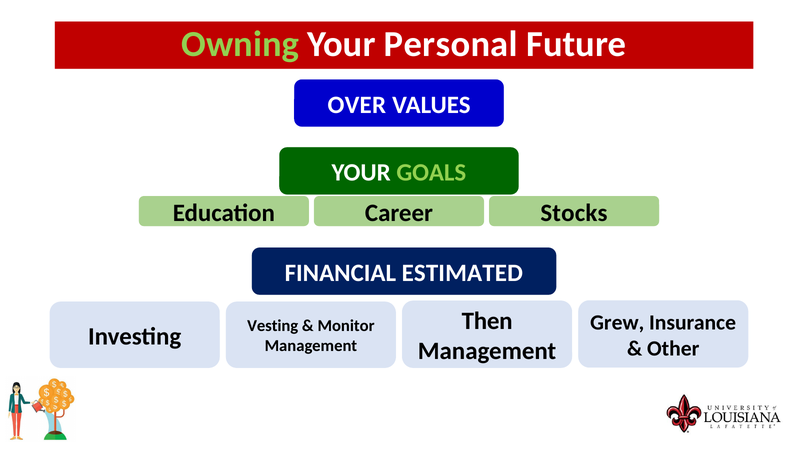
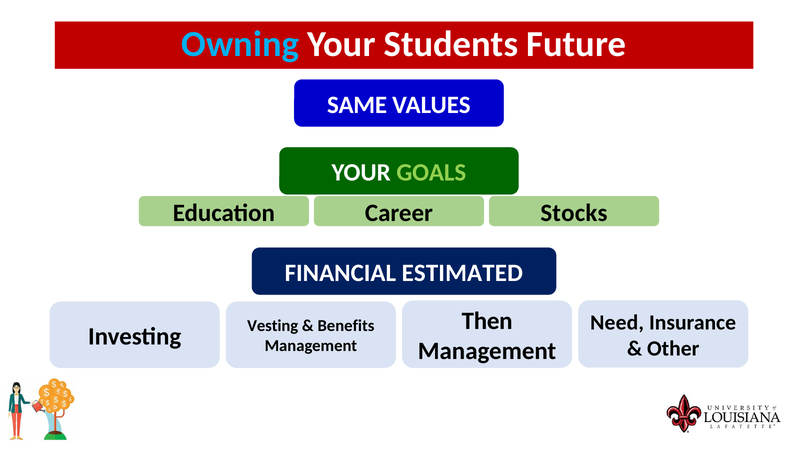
Owning colour: light green -> light blue
Personal: Personal -> Students
OVER: OVER -> SAME
Grew: Grew -> Need
Monitor: Monitor -> Benefits
